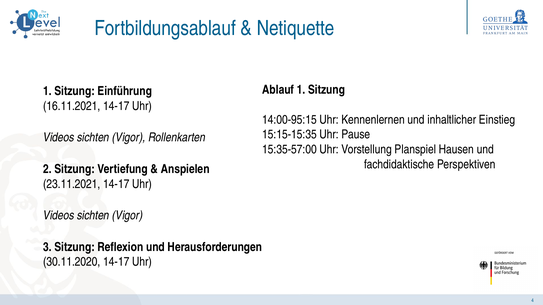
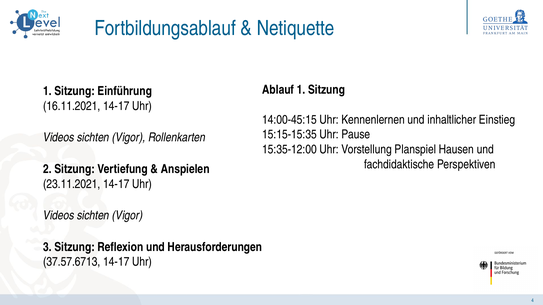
14:00-95:15: 14:00-95:15 -> 14:00-45:15
15:35-57:00: 15:35-57:00 -> 15:35-12:00
30.11.2020: 30.11.2020 -> 37.57.6713
